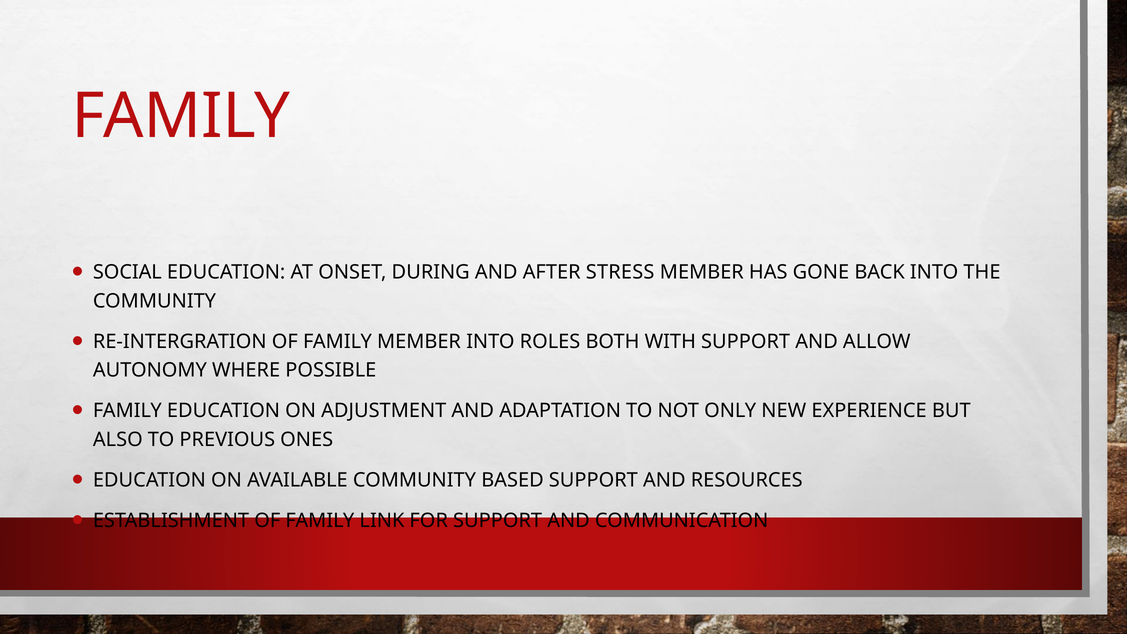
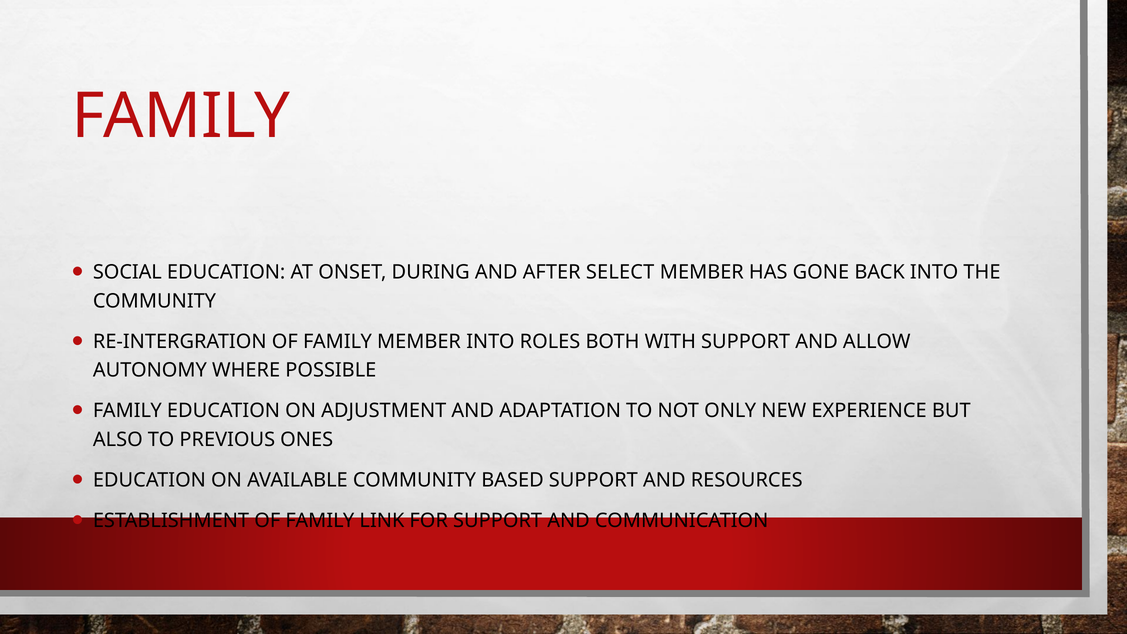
STRESS: STRESS -> SELECT
